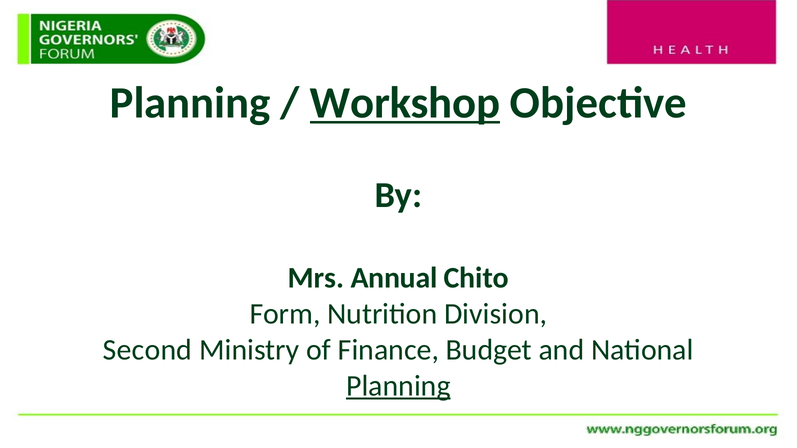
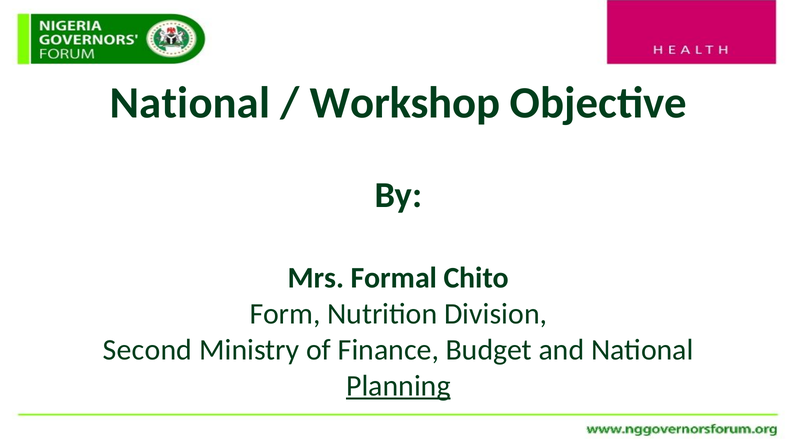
Planning at (190, 103): Planning -> National
Workshop underline: present -> none
Annual: Annual -> Formal
